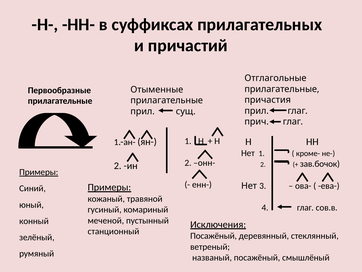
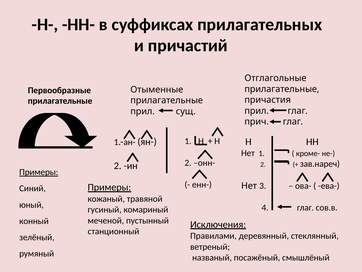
зав.бочок: зав.бочок -> зав.нареч
Посажёный at (214, 235): Посажёный -> Правилами
